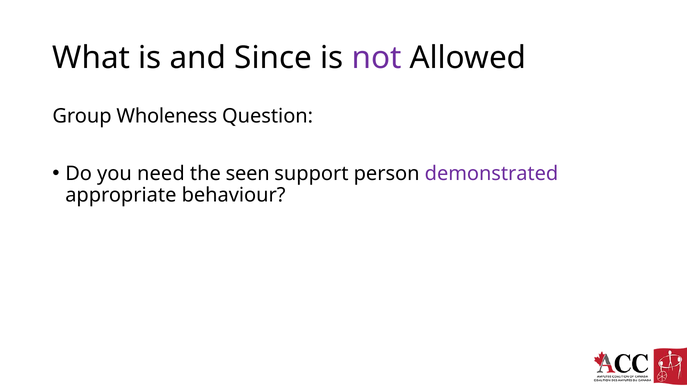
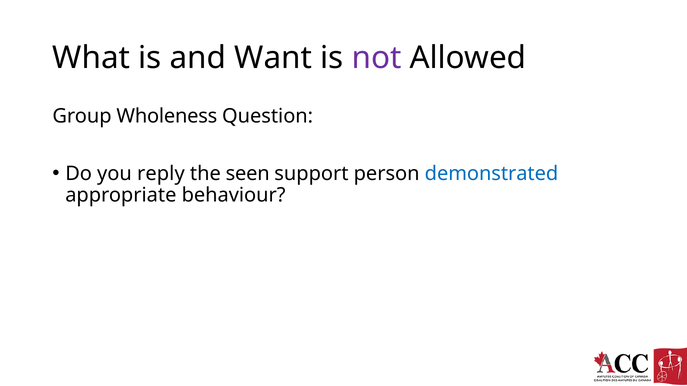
Since: Since -> Want
need: need -> reply
demonstrated colour: purple -> blue
